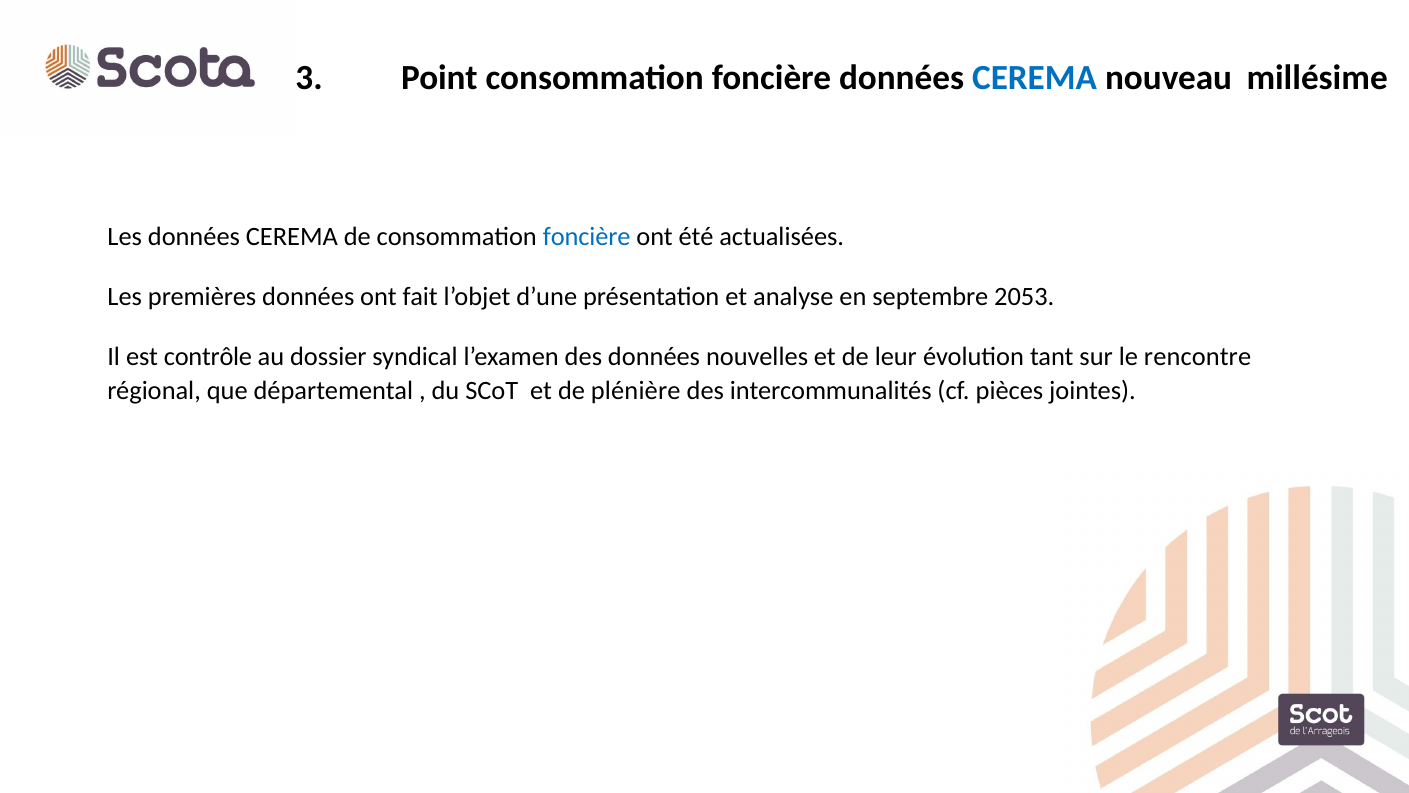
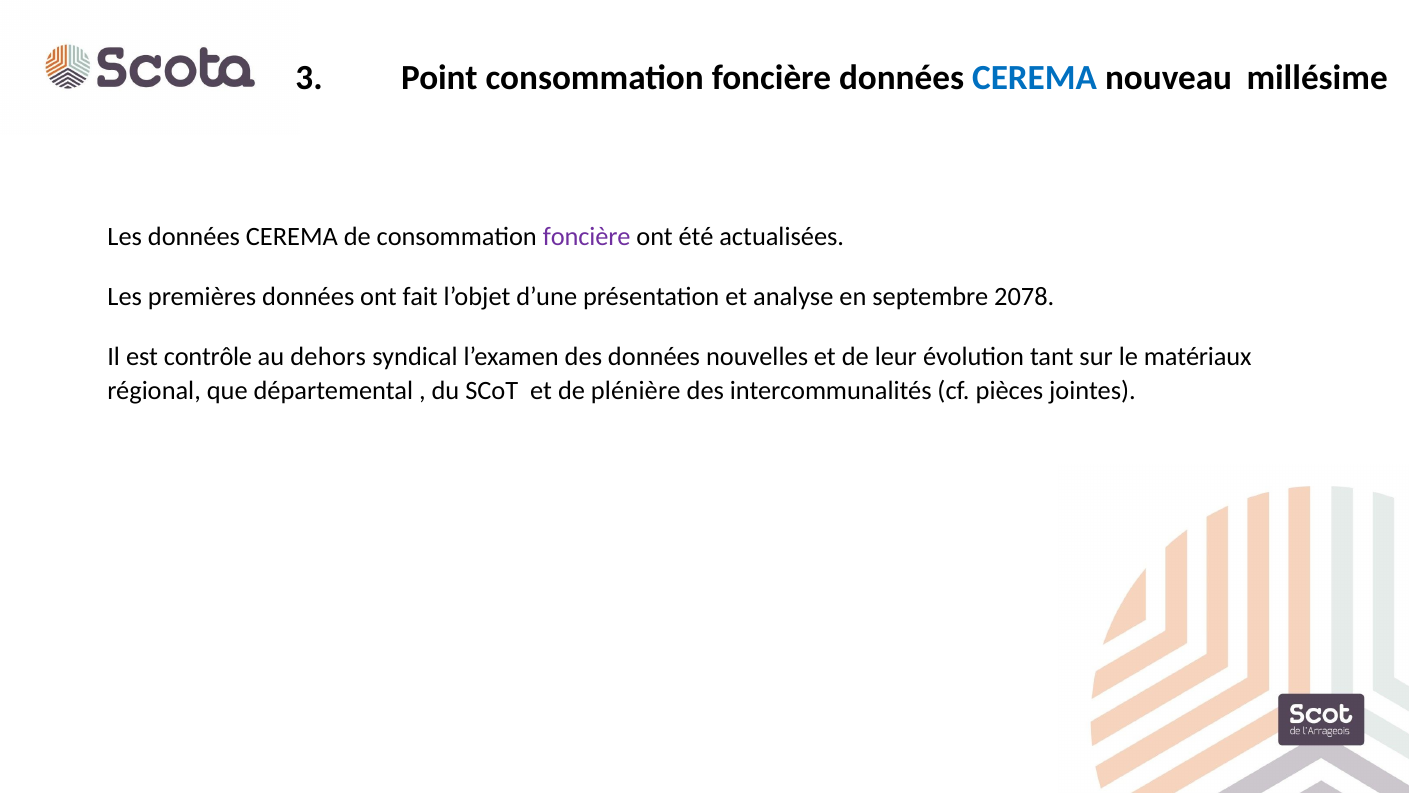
foncière at (587, 236) colour: blue -> purple
2053: 2053 -> 2078
dossier: dossier -> dehors
rencontre: rencontre -> matériaux
